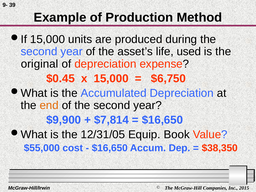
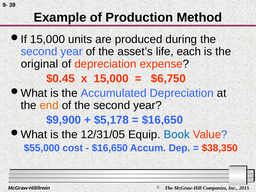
used: used -> each
$7,814: $7,814 -> $5,178
Book colour: black -> blue
